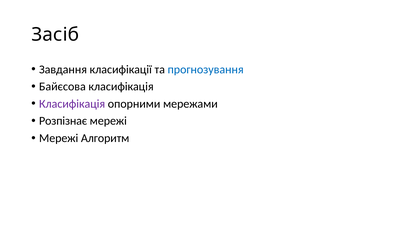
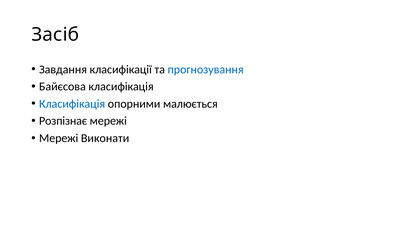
Класифікація at (72, 104) colour: purple -> blue
мережами: мережами -> малюється
Алгоритм: Алгоритм -> Виконати
